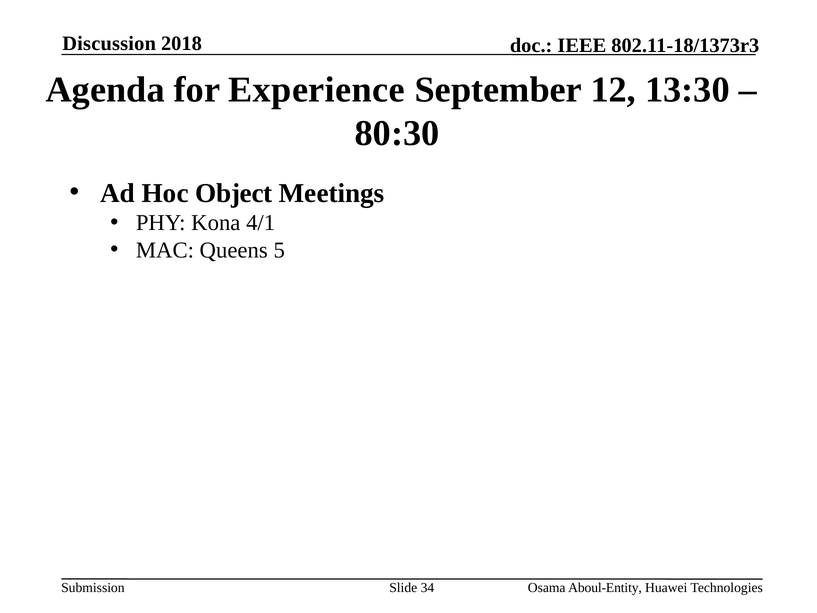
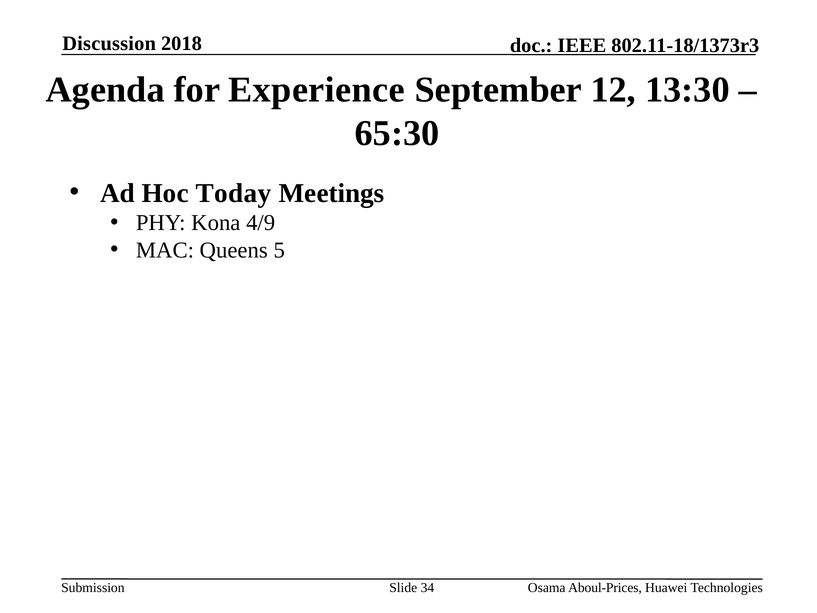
80:30: 80:30 -> 65:30
Object: Object -> Today
4/1: 4/1 -> 4/9
Aboul-Entity: Aboul-Entity -> Aboul-Prices
